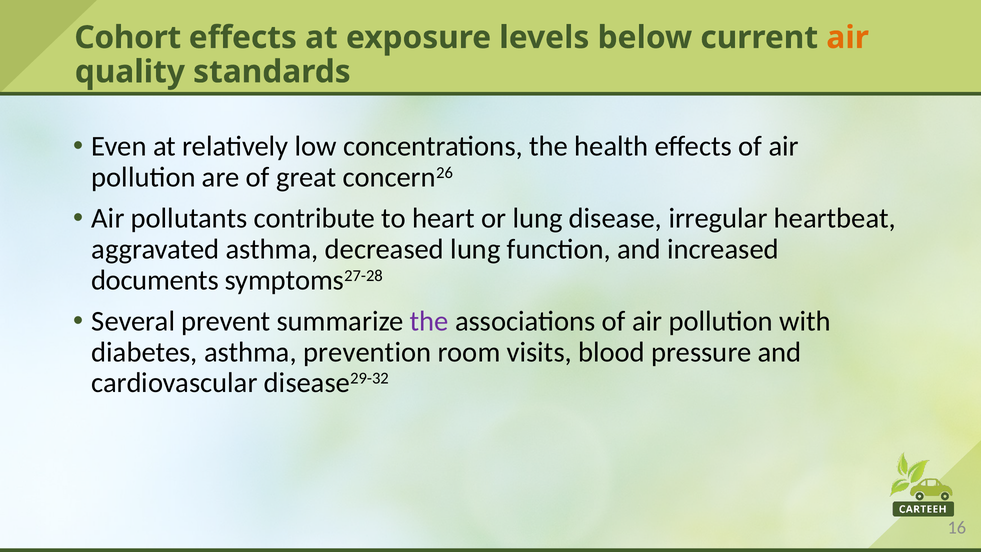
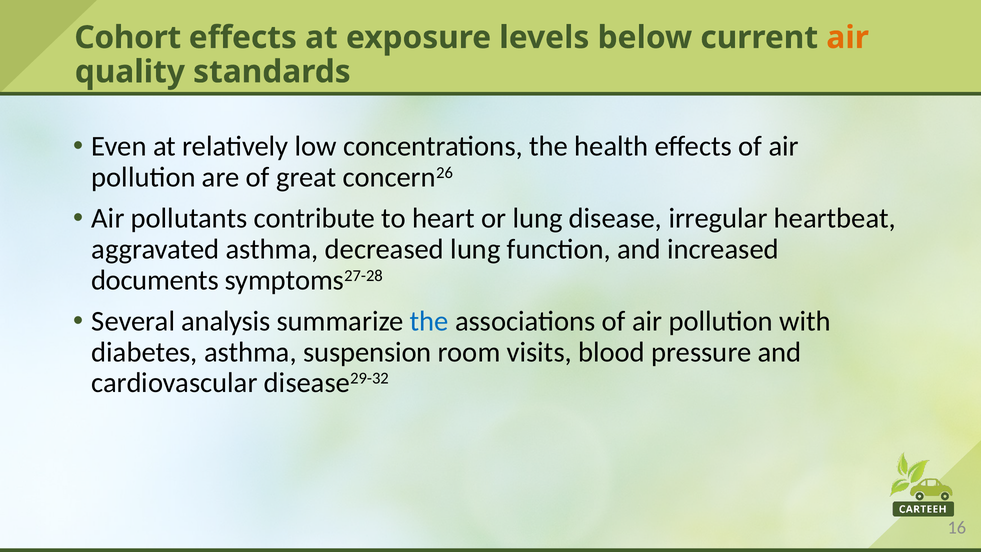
prevent: prevent -> analysis
the at (429, 321) colour: purple -> blue
prevention: prevention -> suspension
